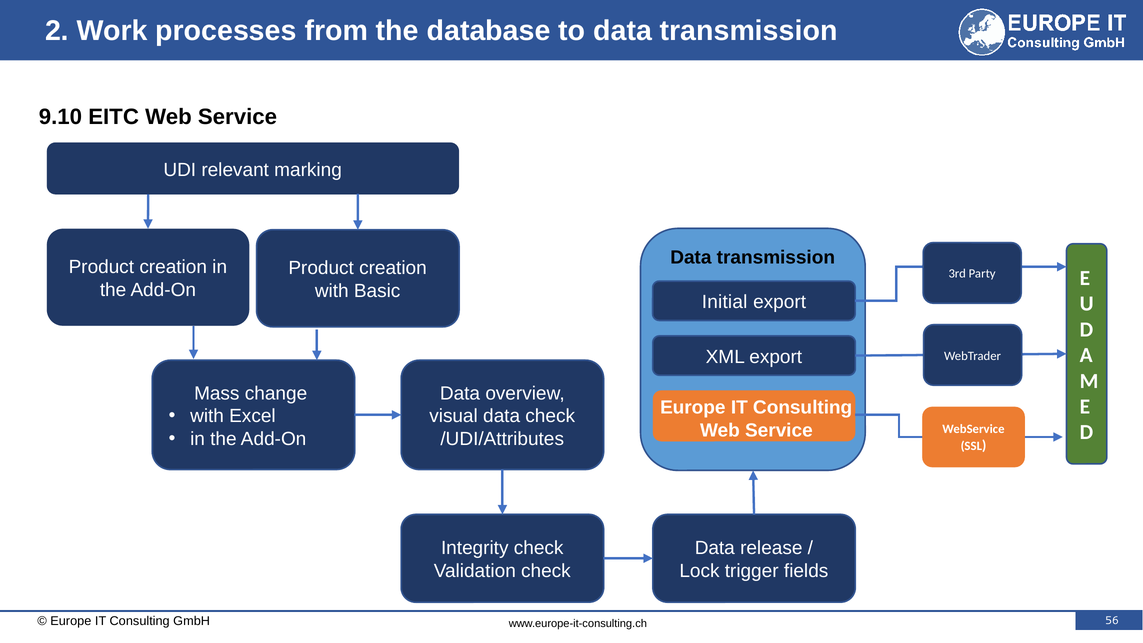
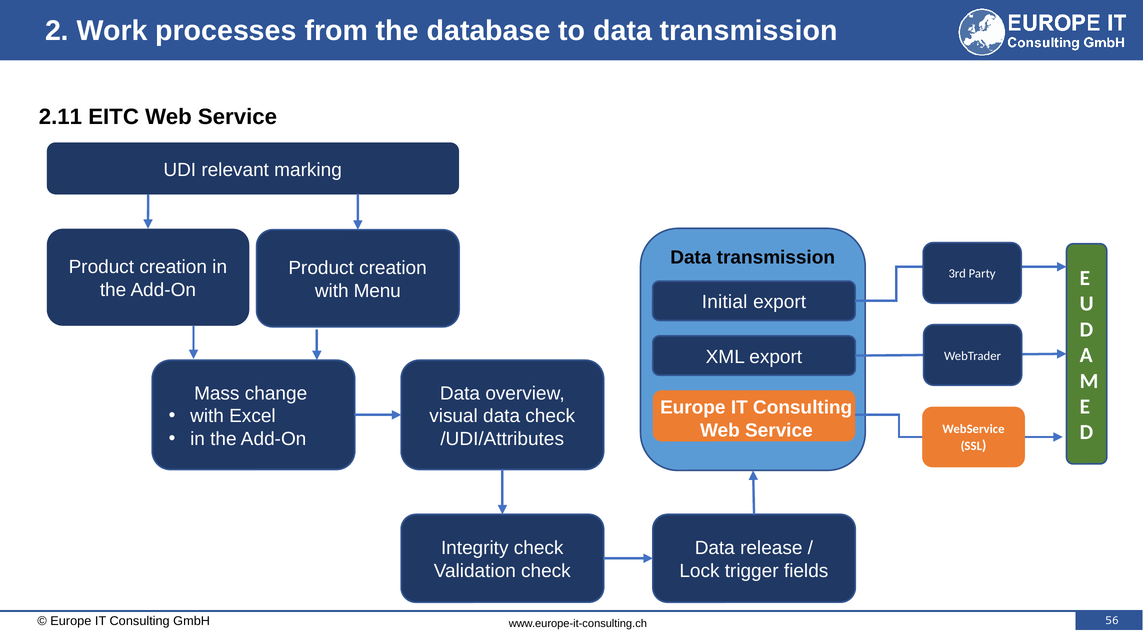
9.10: 9.10 -> 2.11
Basic: Basic -> Menu
